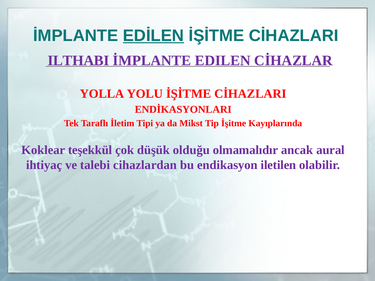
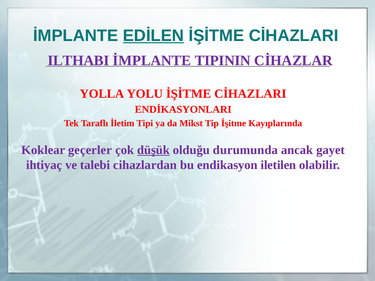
EDILEN: EDILEN -> TIPININ
teşekkül: teşekkül -> geçerler
düşük underline: none -> present
olmamalıdır: olmamalıdır -> durumunda
aural: aural -> gayet
